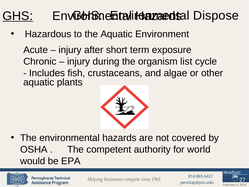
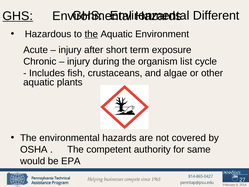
Dispose: Dispose -> Different
the at (91, 34) underline: none -> present
world: world -> same
